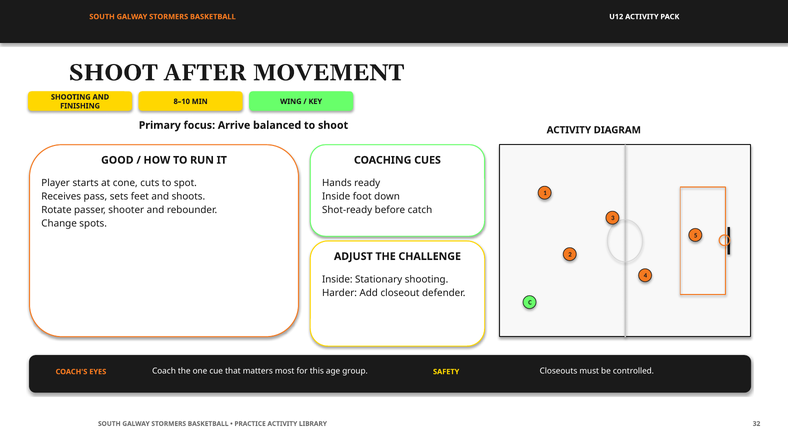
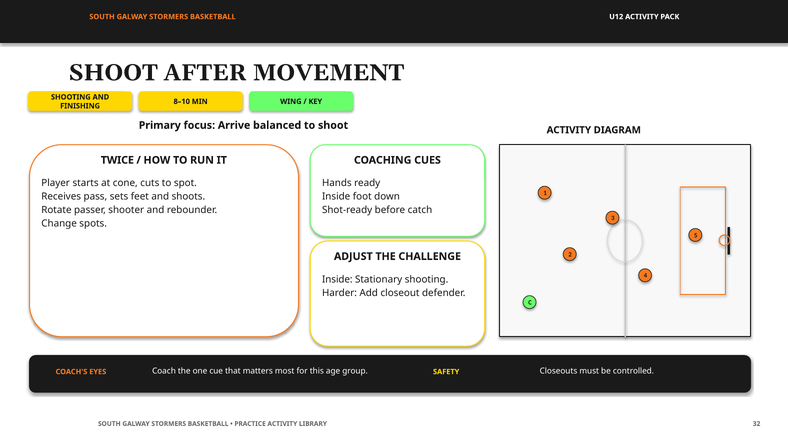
GOOD: GOOD -> TWICE
